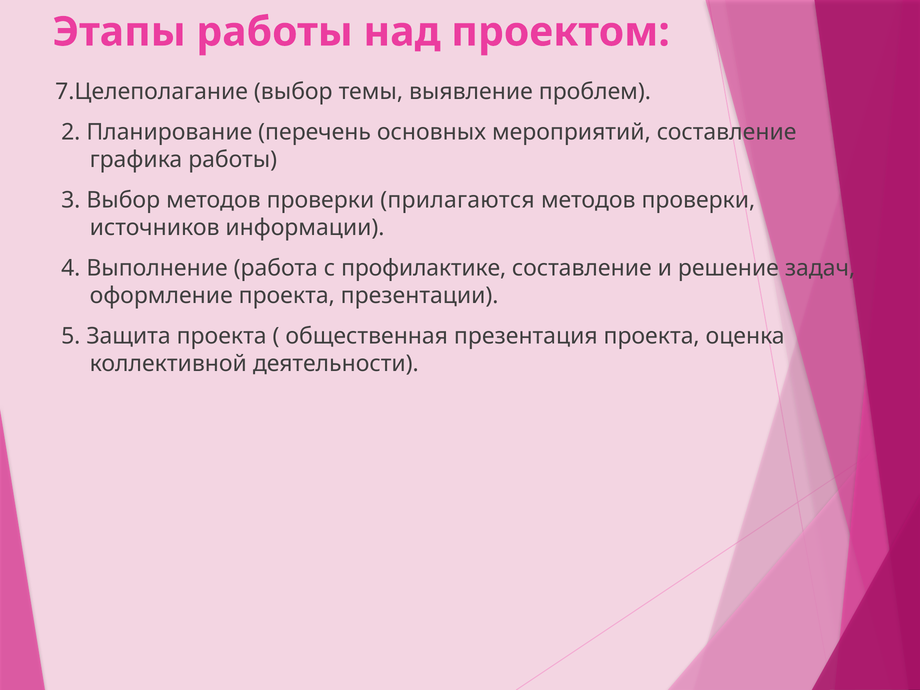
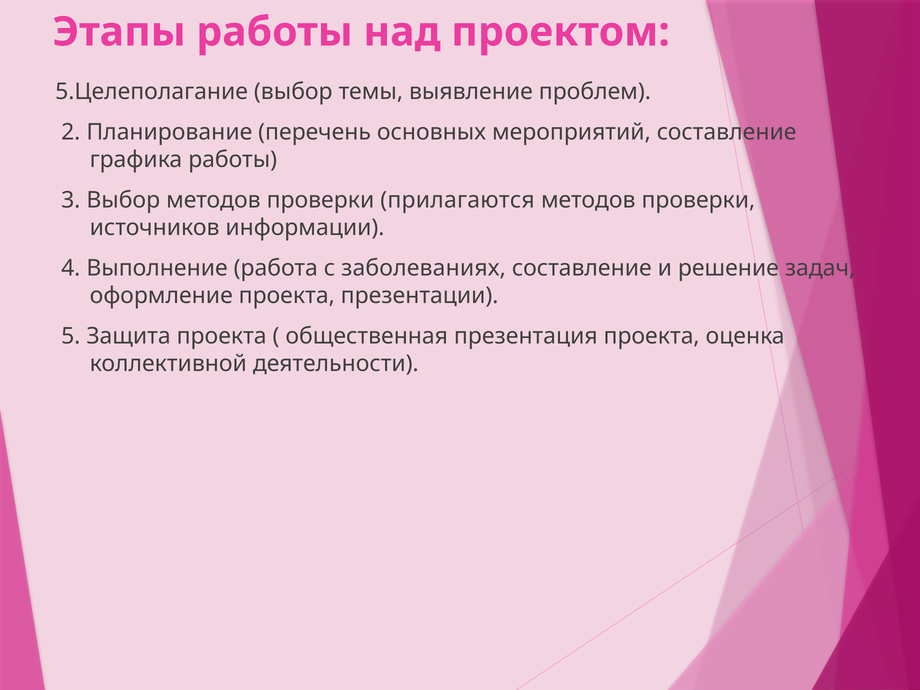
7.Целеполагание: 7.Целеполагание -> 5.Целеполагание
профилактике: профилактике -> заболеваниях
